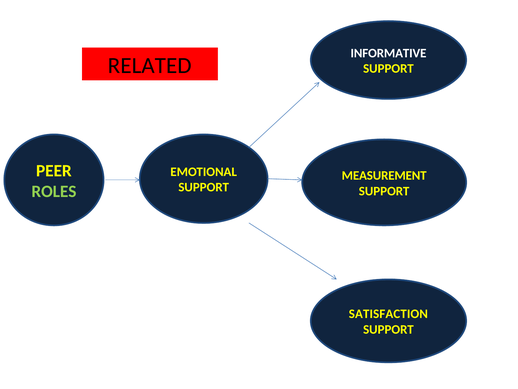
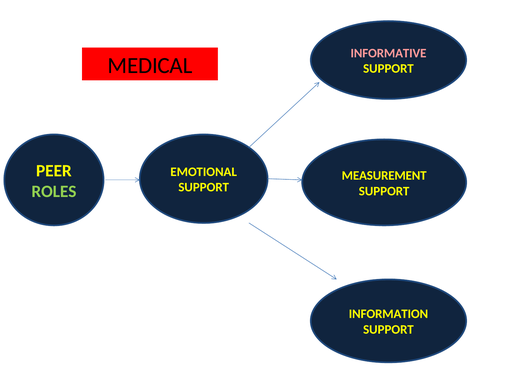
INFORMATIVE colour: white -> pink
RELATED: RELATED -> MEDICAL
SATISFACTION: SATISFACTION -> INFORMATION
